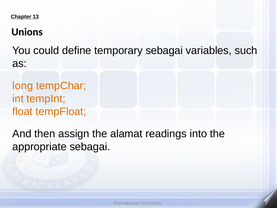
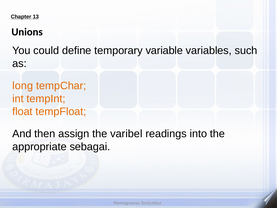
temporary sebagai: sebagai -> variable
alamat: alamat -> varibel
